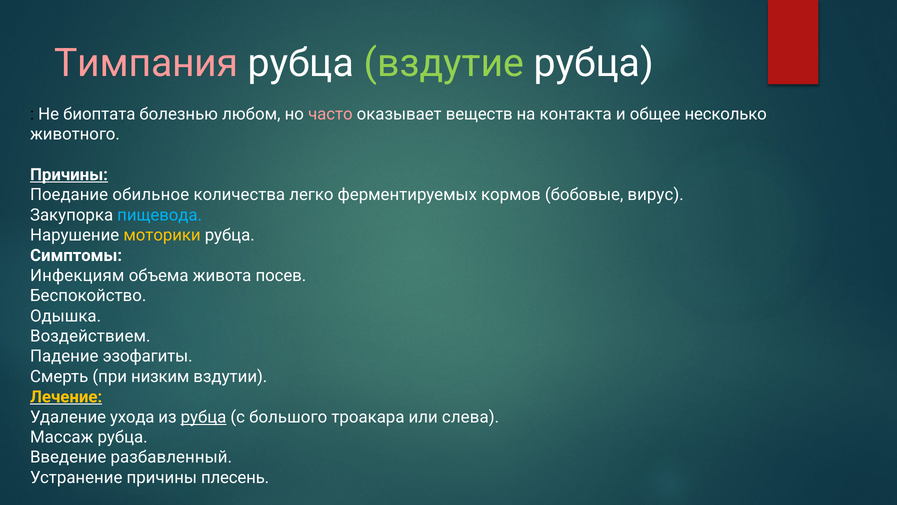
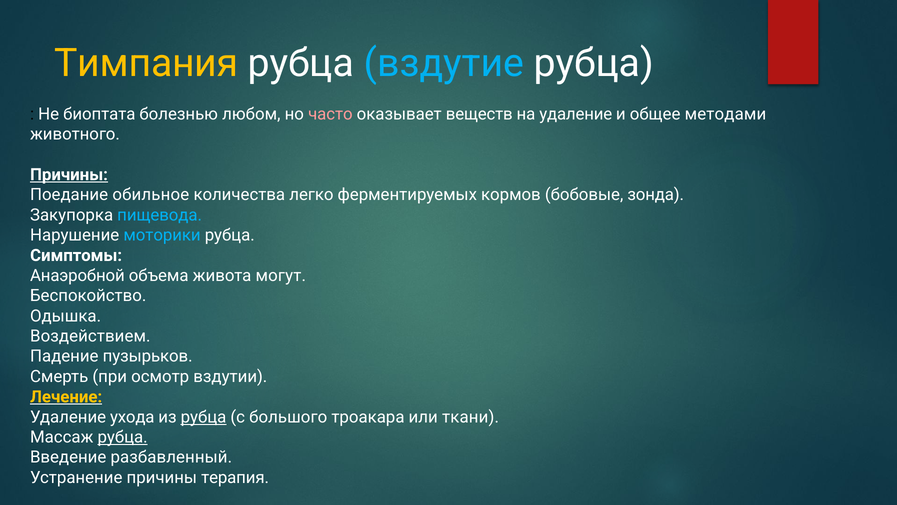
Тимпания colour: pink -> yellow
вздутие colour: light green -> light blue
на контакта: контакта -> удаление
несколько: несколько -> методами
вирус: вирус -> зонда
моторики colour: yellow -> light blue
Инфекциям: Инфекциям -> Анаэробной
посев: посев -> могут
эзофагиты: эзофагиты -> пузырьков
низким: низким -> осмотр
слева: слева -> ткани
рубца at (123, 437) underline: none -> present
плесень: плесень -> терапия
